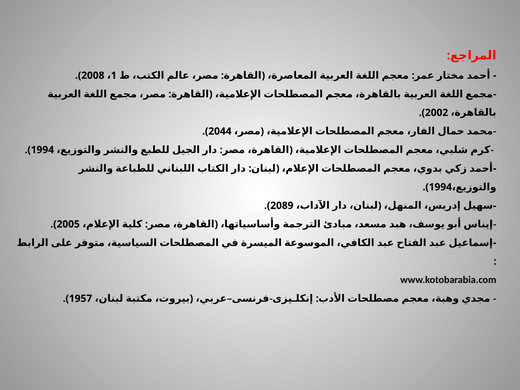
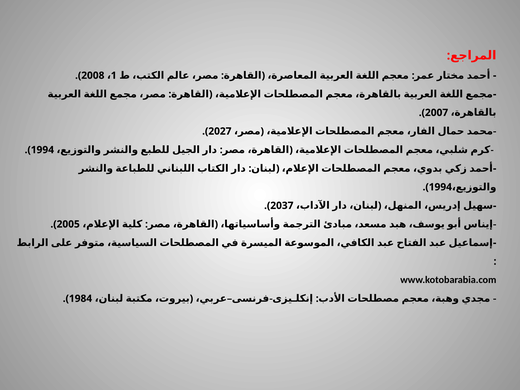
2002: 2002 -> 2007
2044: 2044 -> 2027
2089: 2089 -> 2037
1957: 1957 -> 1984
